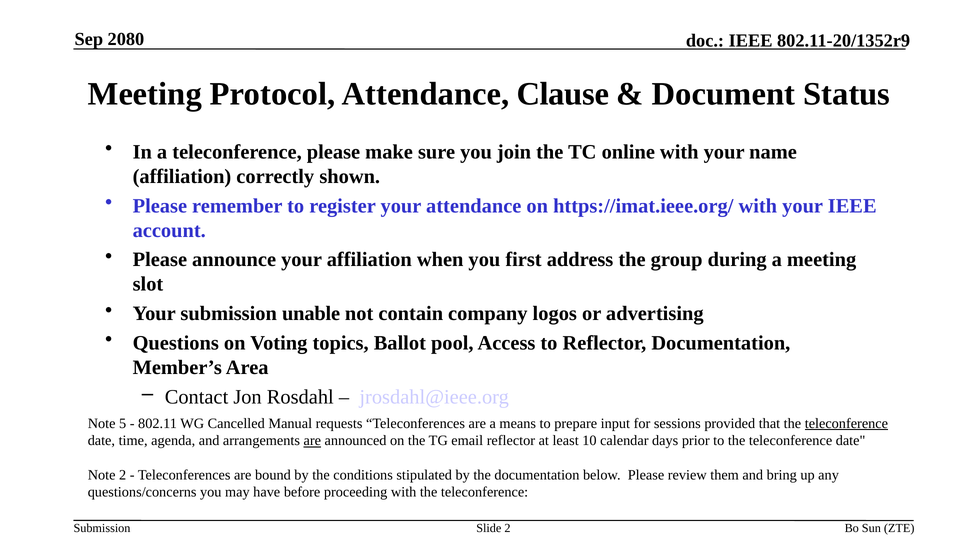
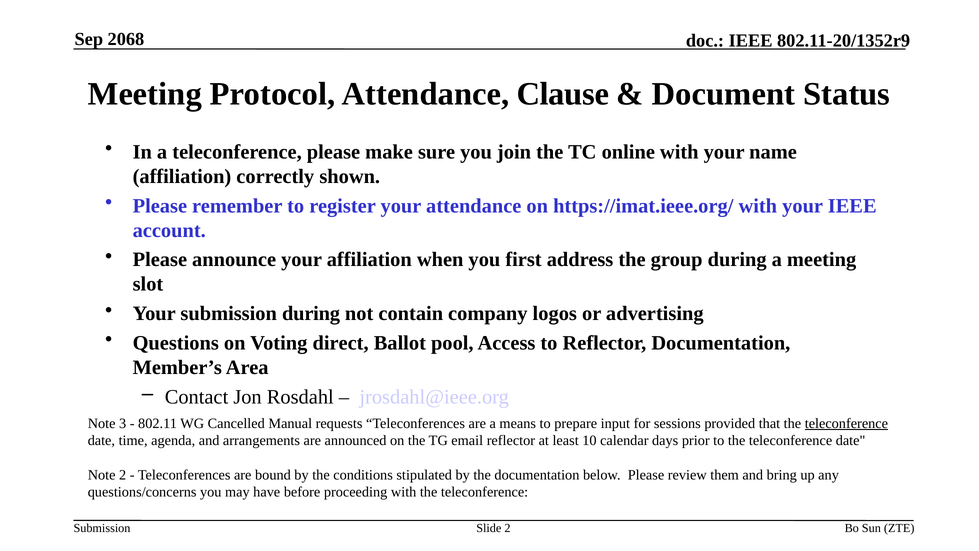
2080: 2080 -> 2068
submission unable: unable -> during
topics: topics -> direct
5: 5 -> 3
are at (312, 440) underline: present -> none
